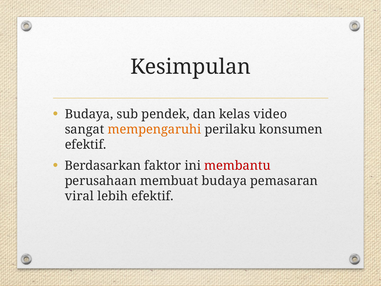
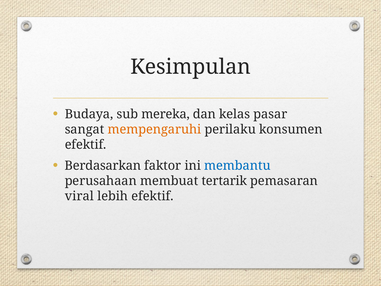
pendek: pendek -> mereka
video: video -> pasar
membantu colour: red -> blue
membuat budaya: budaya -> tertarik
